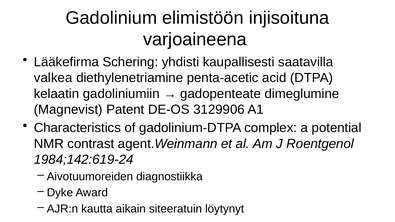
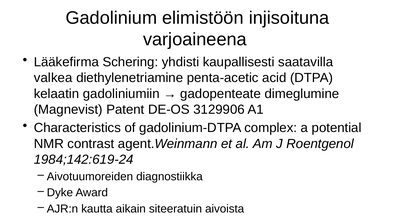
löytynyt: löytynyt -> aivoista
